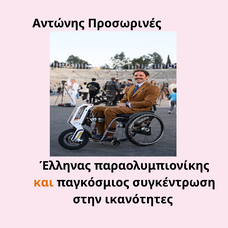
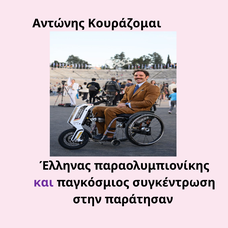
Προσωρινές: Προσωρινές -> Κουράζομαι
και colour: orange -> purple
ικανότητες: ικανότητες -> παράτησαν
